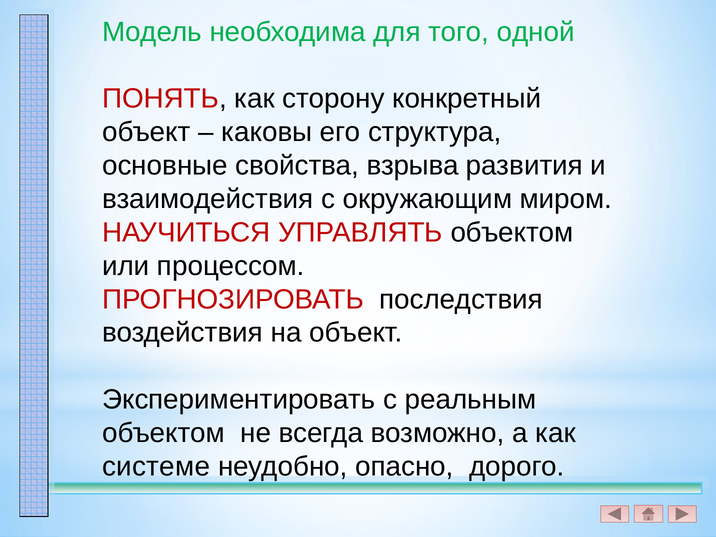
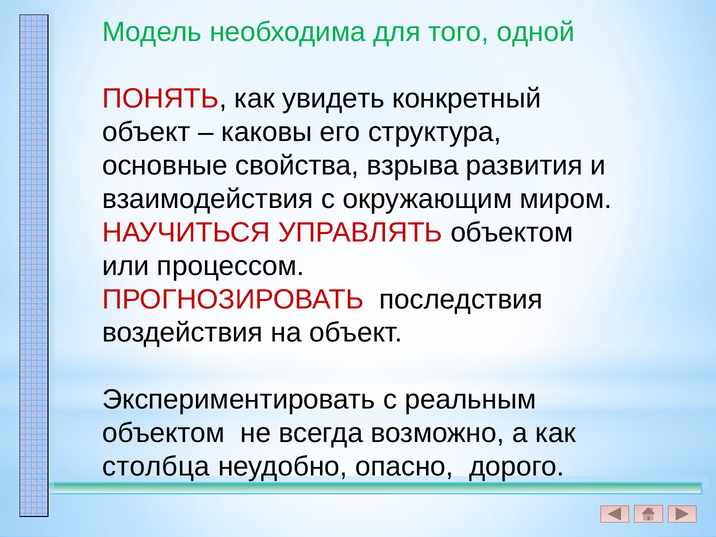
сторону: сторону -> увидеть
системе: системе -> столбца
